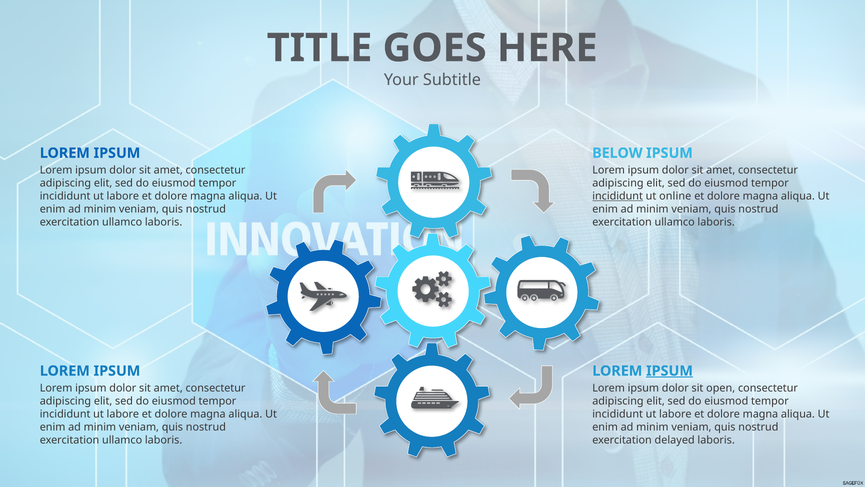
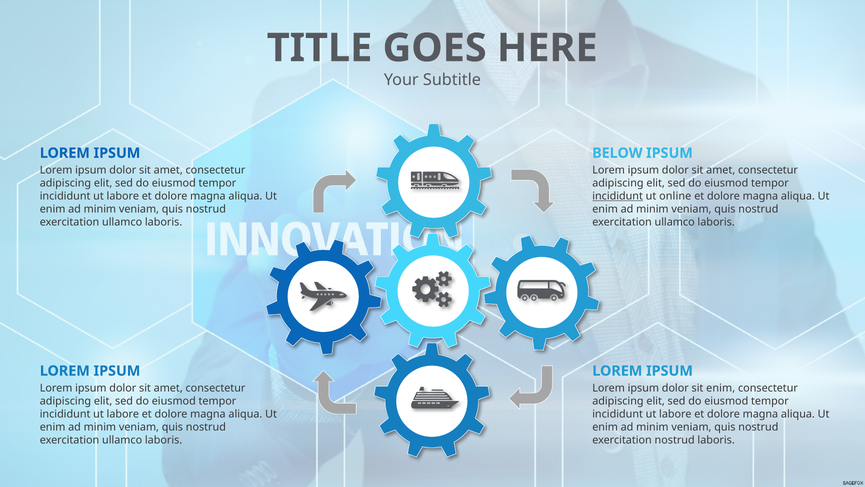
IPSUM at (669, 371) underline: present -> none
sit open: open -> enim
exercitation delayed: delayed -> nostrud
